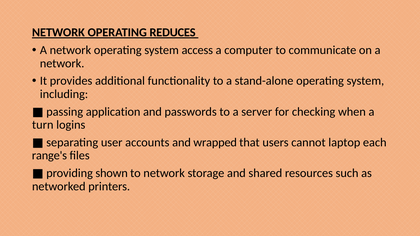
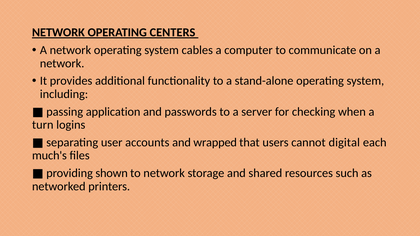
REDUCES: REDUCES -> CENTERS
access: access -> cables
laptop: laptop -> digital
range's: range's -> much's
